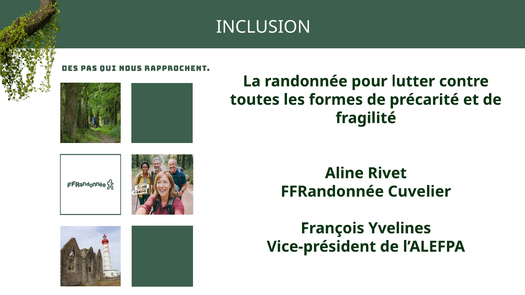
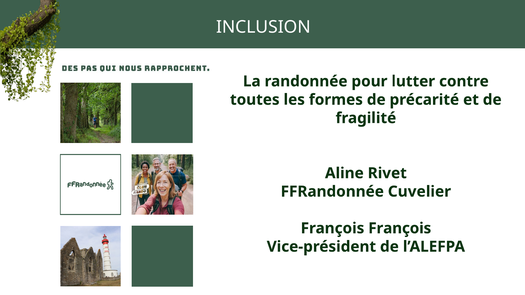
François Yvelines: Yvelines -> François
